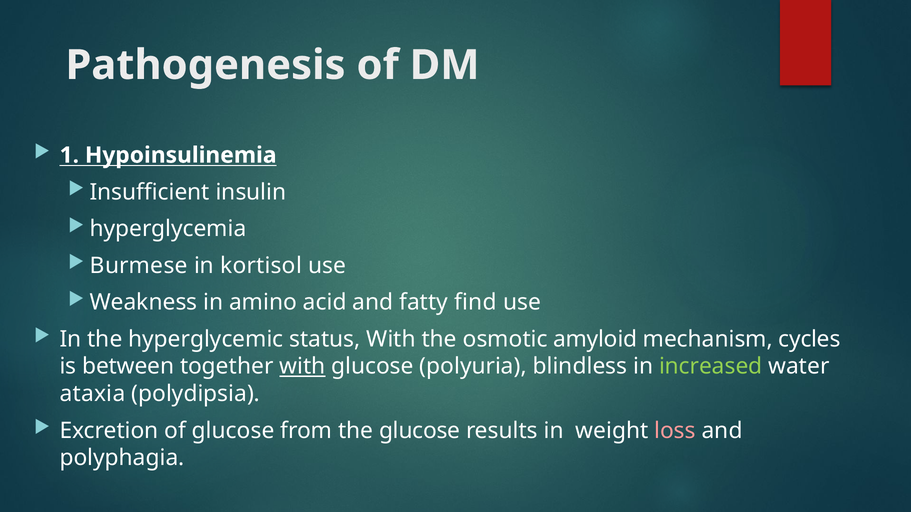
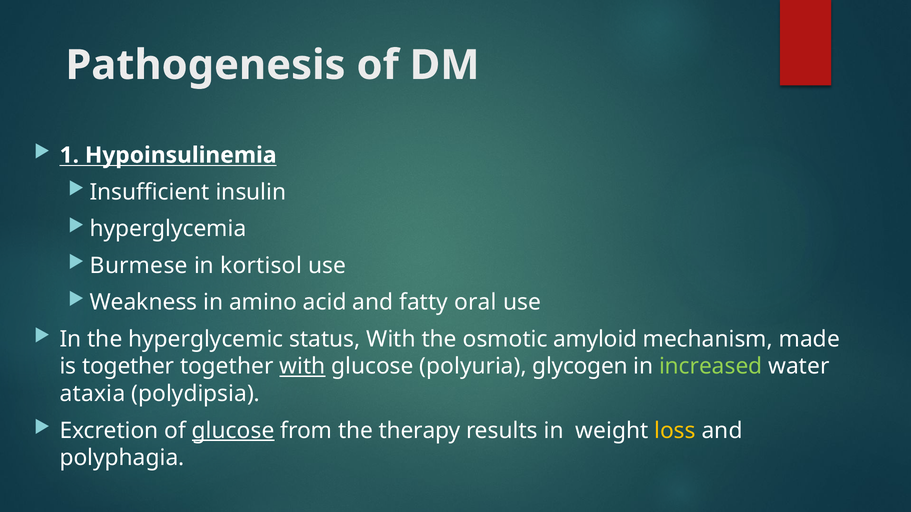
find: find -> oral
cycles: cycles -> made
is between: between -> together
blindless: blindless -> glycogen
glucose at (233, 431) underline: none -> present
the glucose: glucose -> therapy
loss colour: pink -> yellow
